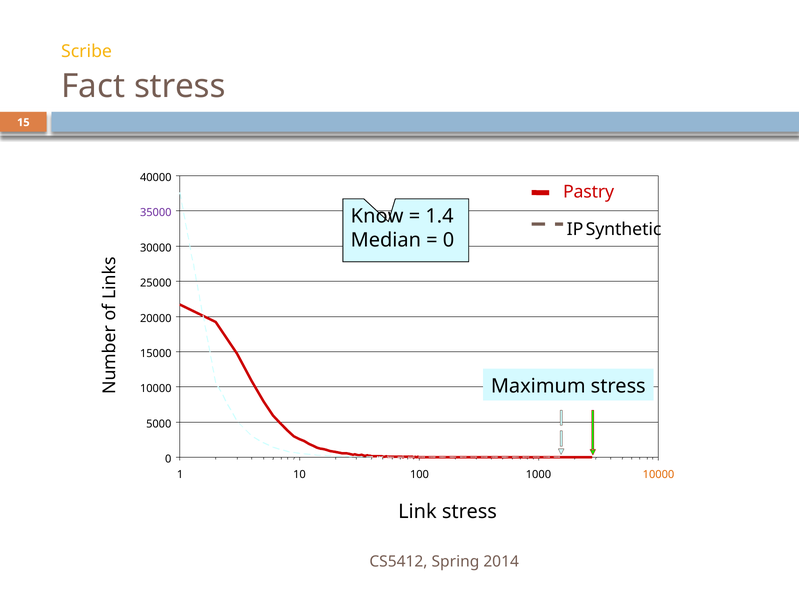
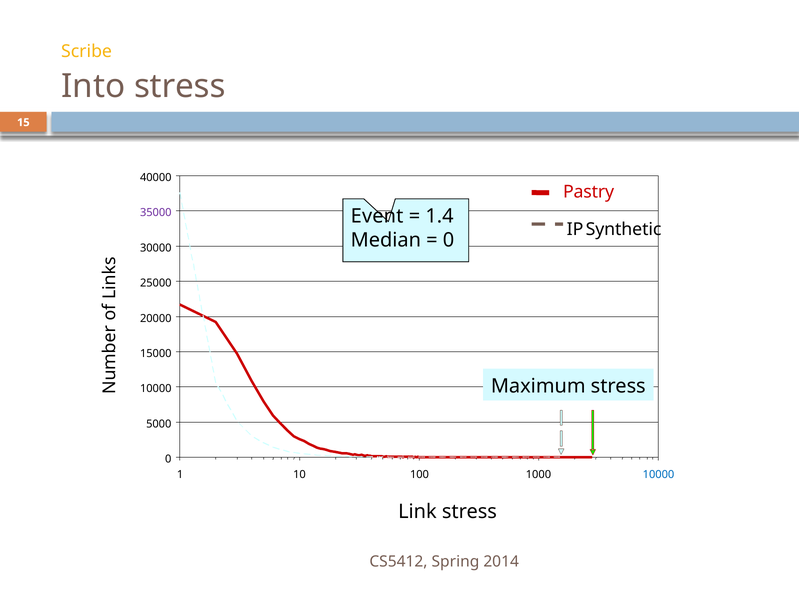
Fact: Fact -> Into
Know: Know -> Event
10000 at (659, 475) colour: orange -> blue
